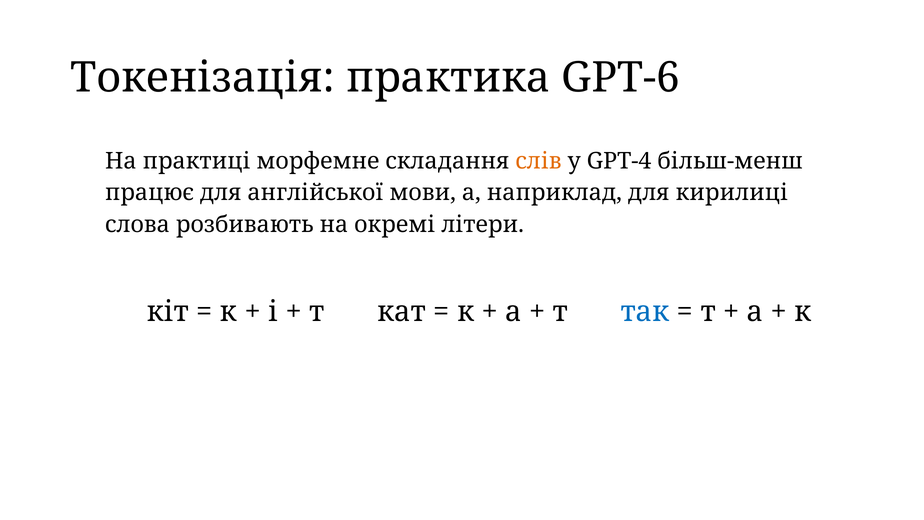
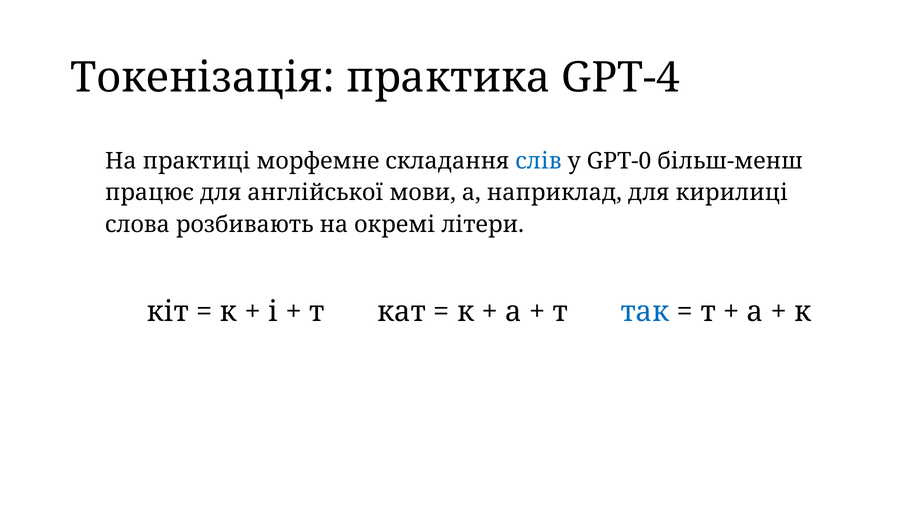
GPT-6: GPT-6 -> GPT-4
слів colour: orange -> blue
GPT-4: GPT-4 -> GPT-0
